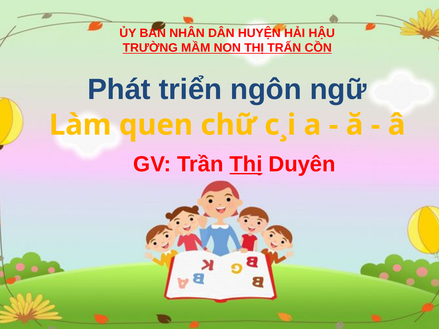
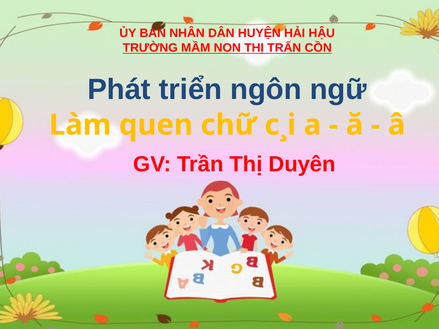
Thị at (246, 164) underline: present -> none
